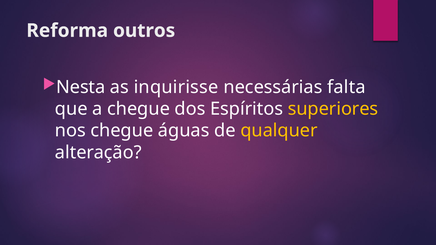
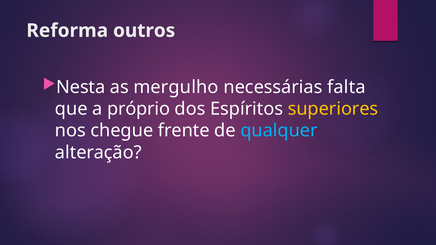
inquirisse: inquirisse -> mergulho
a chegue: chegue -> próprio
águas: águas -> frente
qualquer colour: yellow -> light blue
